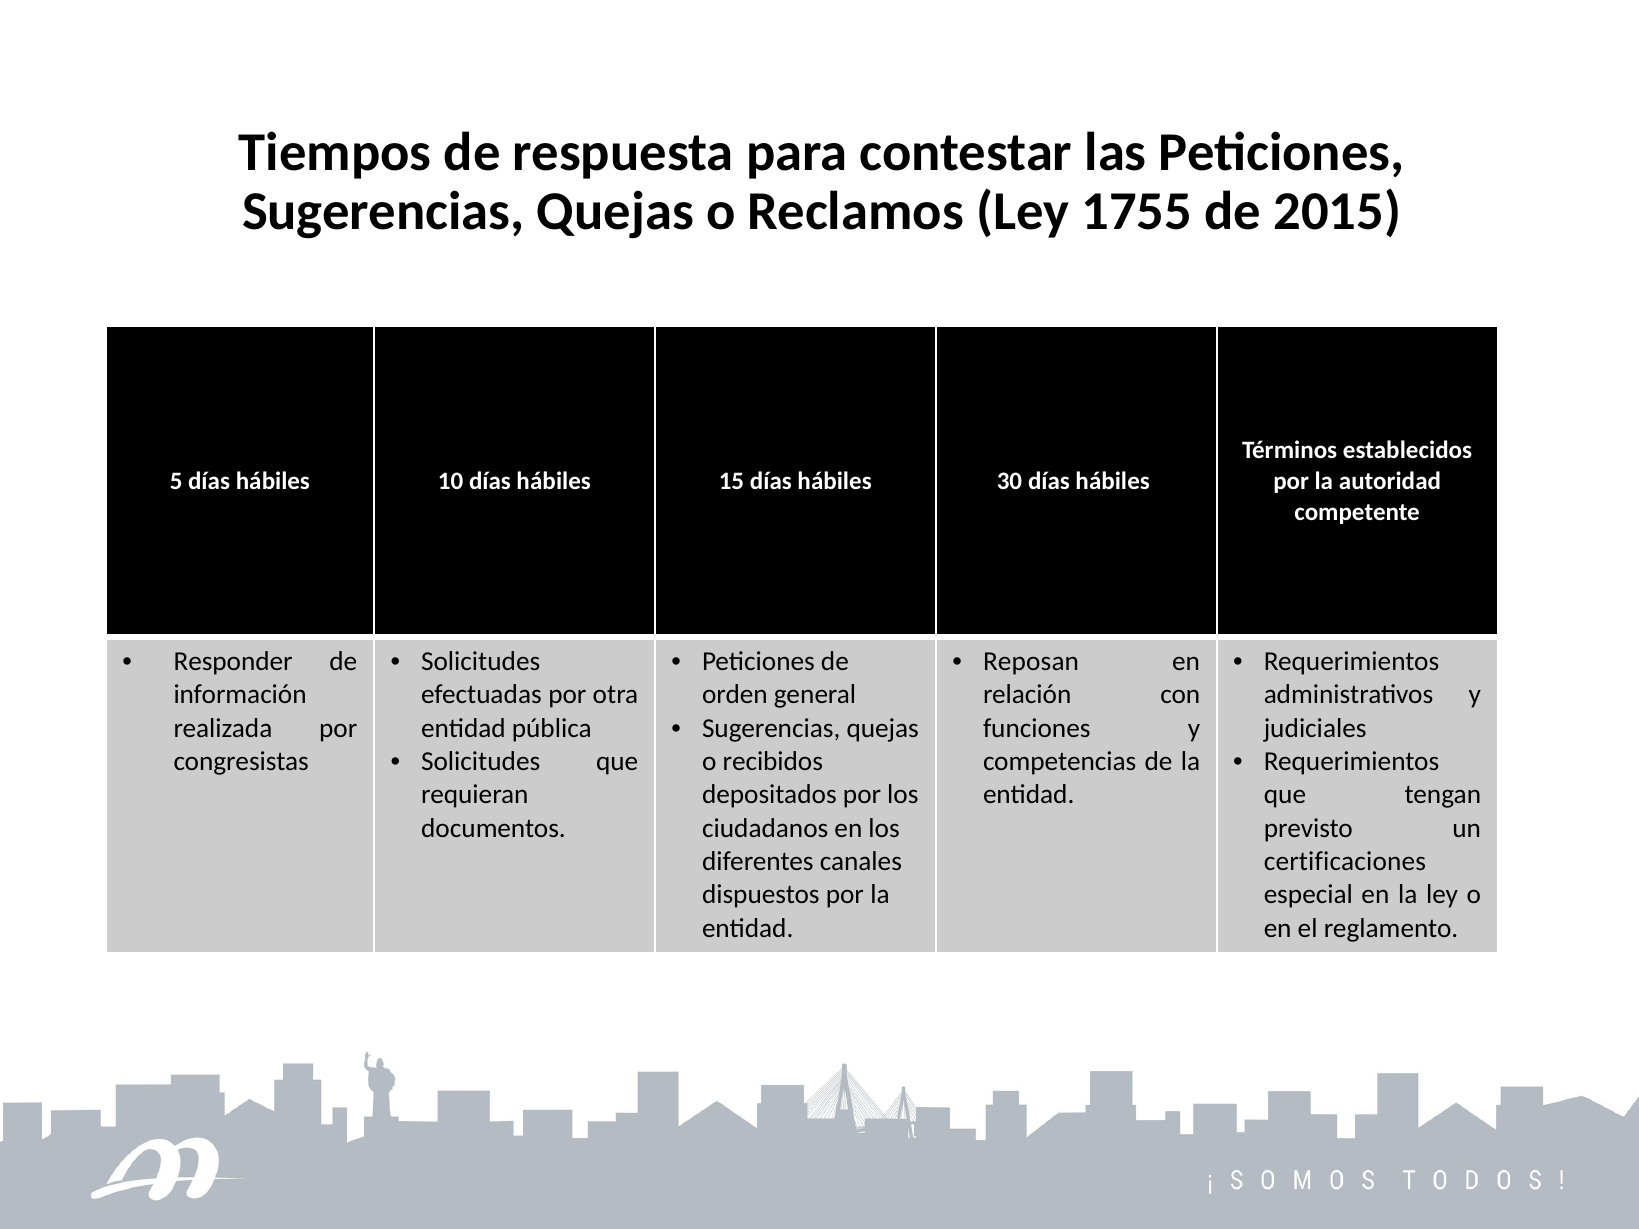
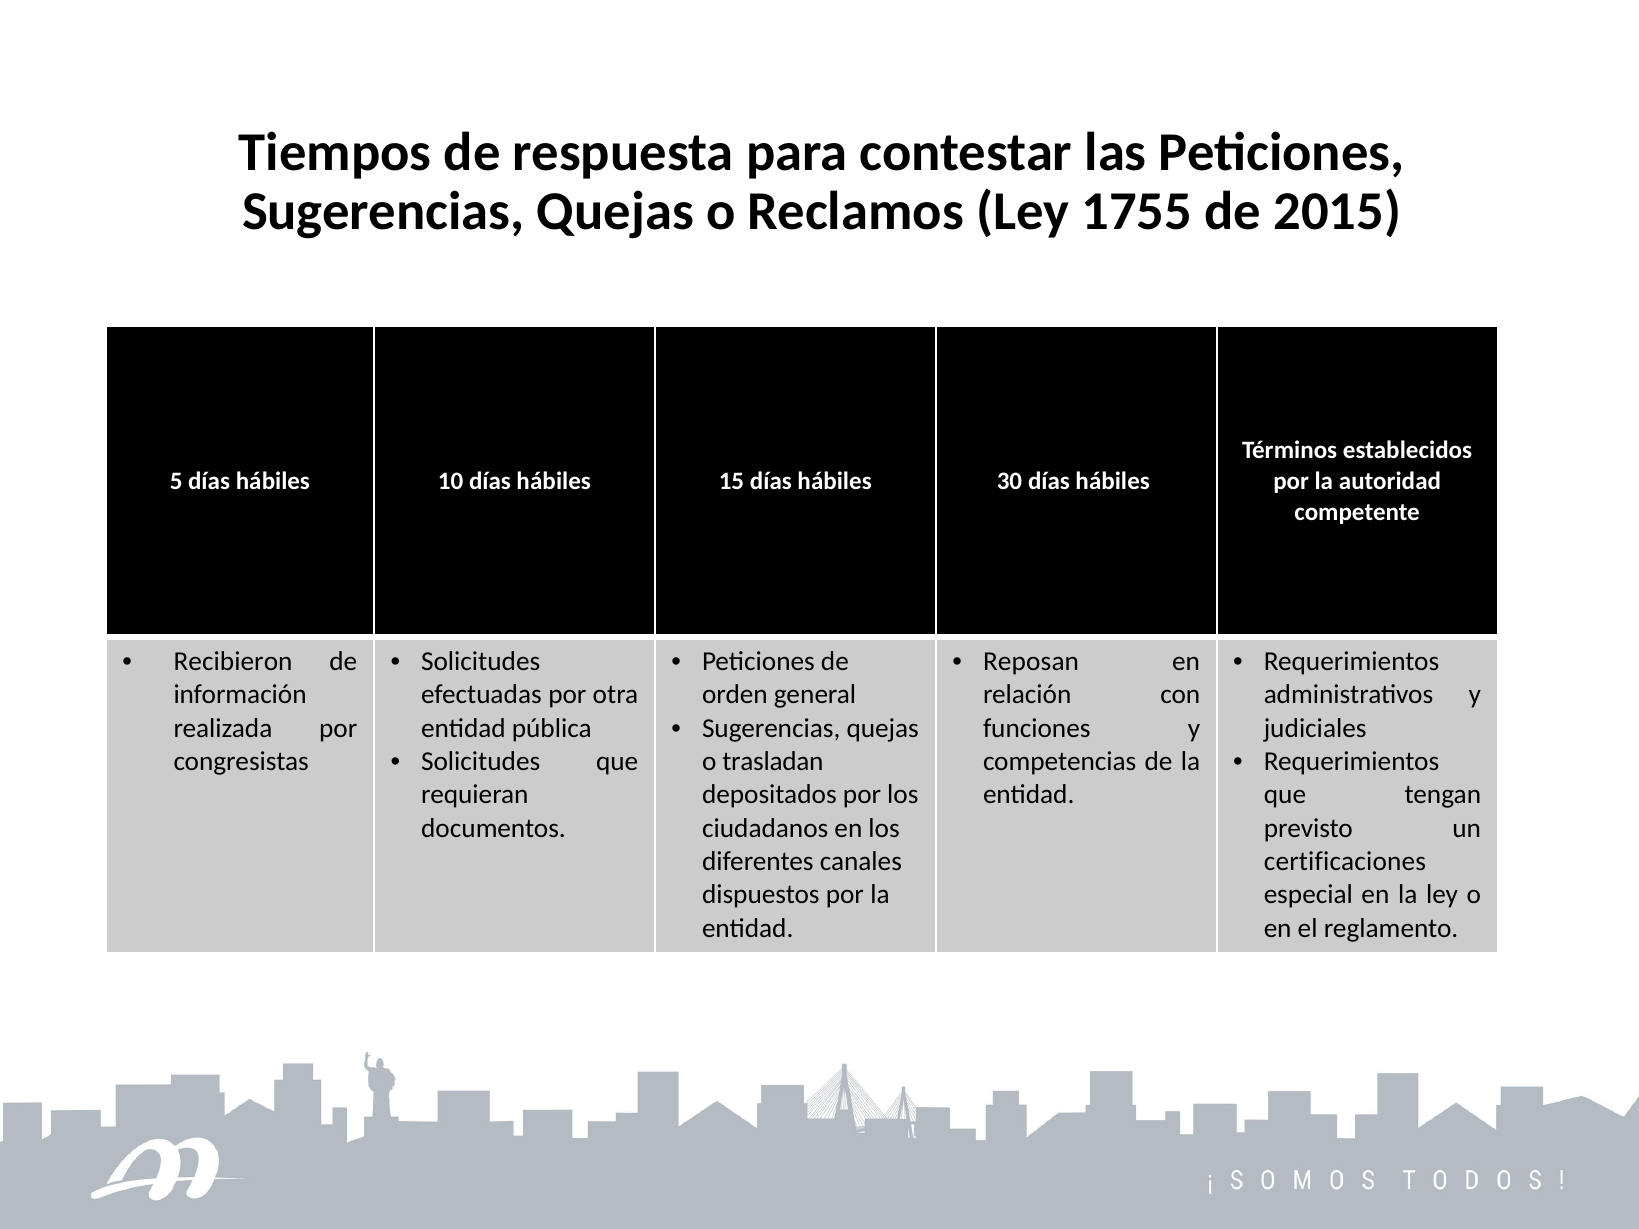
Responder: Responder -> Recibieron
recibidos: recibidos -> trasladan
